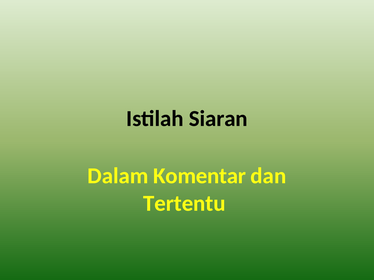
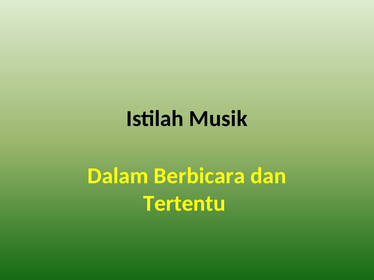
Siaran: Siaran -> Musik
Komentar: Komentar -> Berbicara
